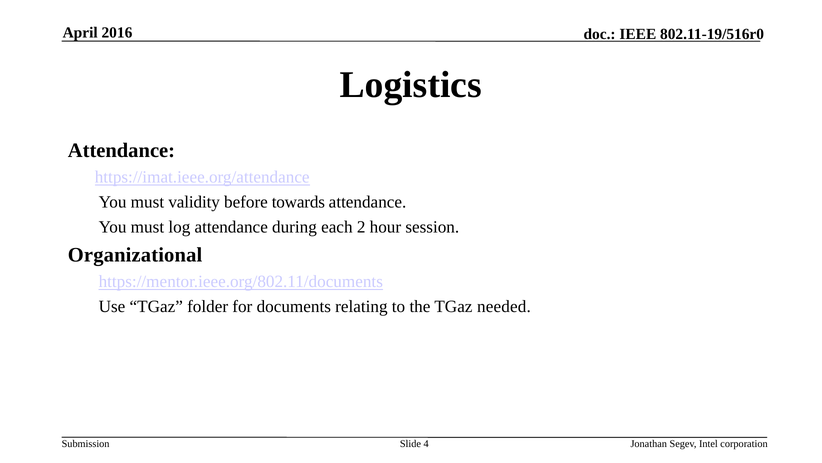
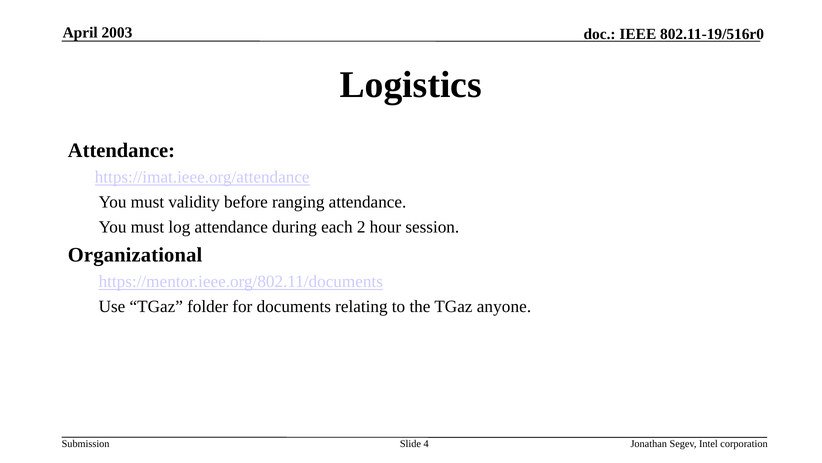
2016: 2016 -> 2003
towards: towards -> ranging
needed: needed -> anyone
